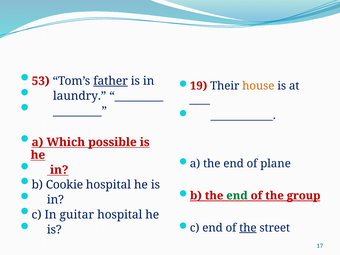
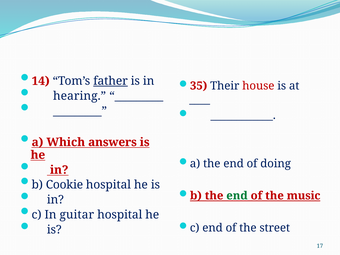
53: 53 -> 14
19: 19 -> 35
house colour: orange -> red
laundry: laundry -> hearing
possible: possible -> answers
plane: plane -> doing
group: group -> music
the at (248, 228) underline: present -> none
